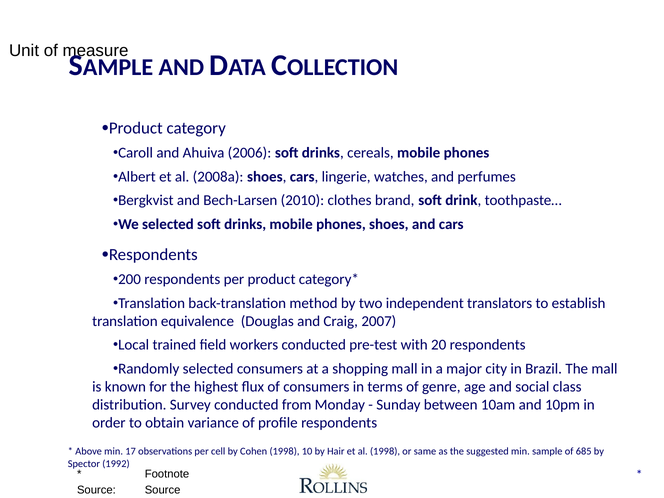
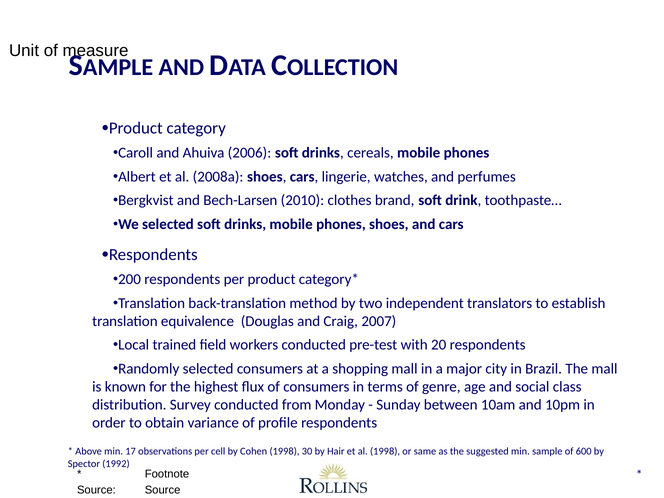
10: 10 -> 30
685: 685 -> 600
